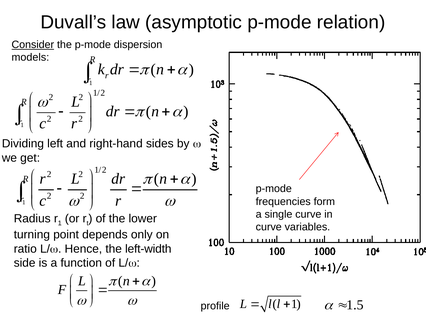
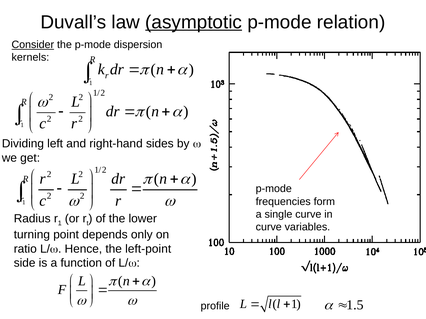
asymptotic underline: none -> present
models: models -> kernels
left-width: left-width -> left-point
